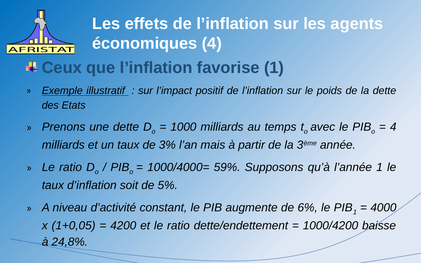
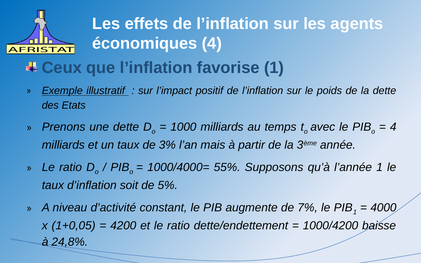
59%: 59% -> 55%
6%: 6% -> 7%
